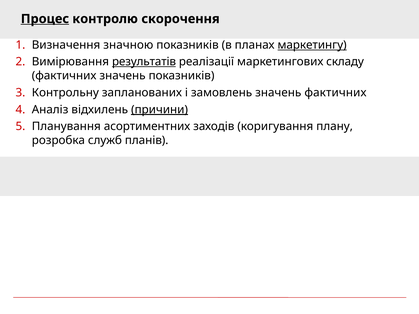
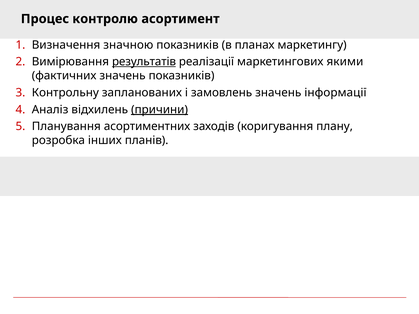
Процес underline: present -> none
скорочення: скорочення -> асортимент
маркетингу underline: present -> none
складу: складу -> якими
значень фактичних: фактичних -> інформації
служб: служб -> інших
